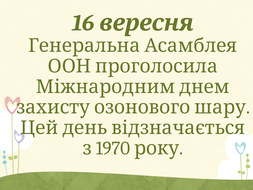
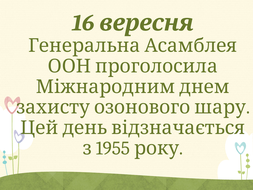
1970: 1970 -> 1955
